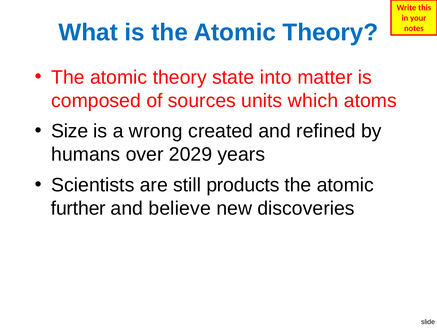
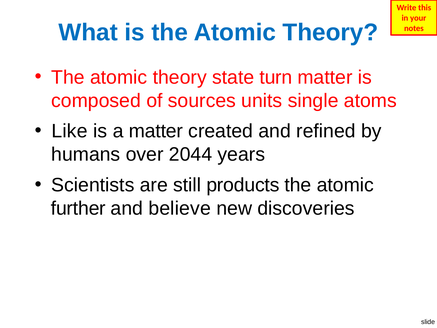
into: into -> turn
which: which -> single
Size: Size -> Like
a wrong: wrong -> matter
2029: 2029 -> 2044
